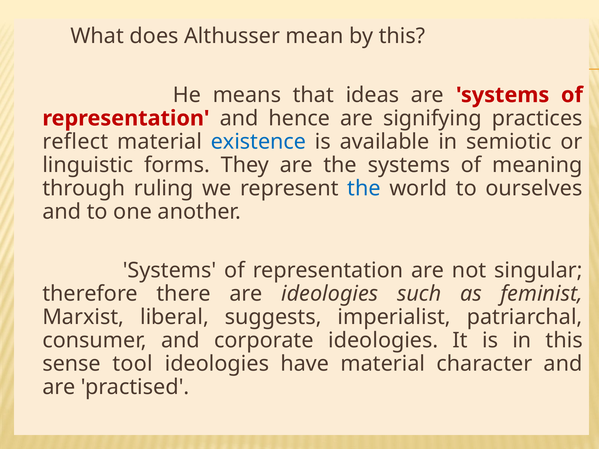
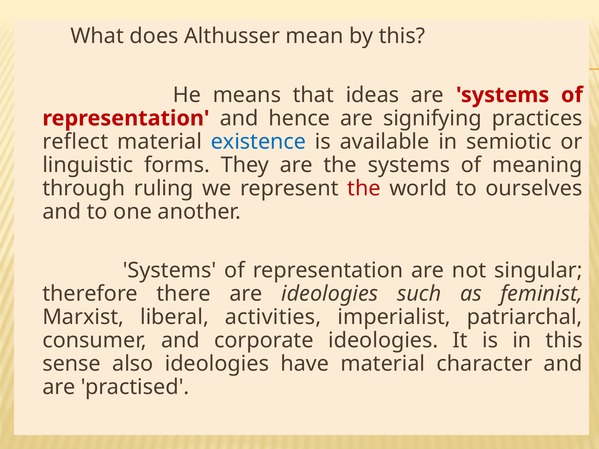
the at (364, 188) colour: blue -> red
suggests: suggests -> activities
tool: tool -> also
